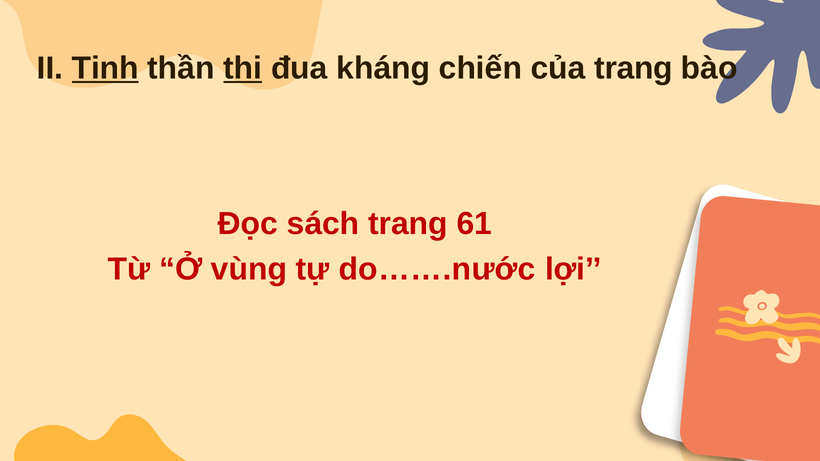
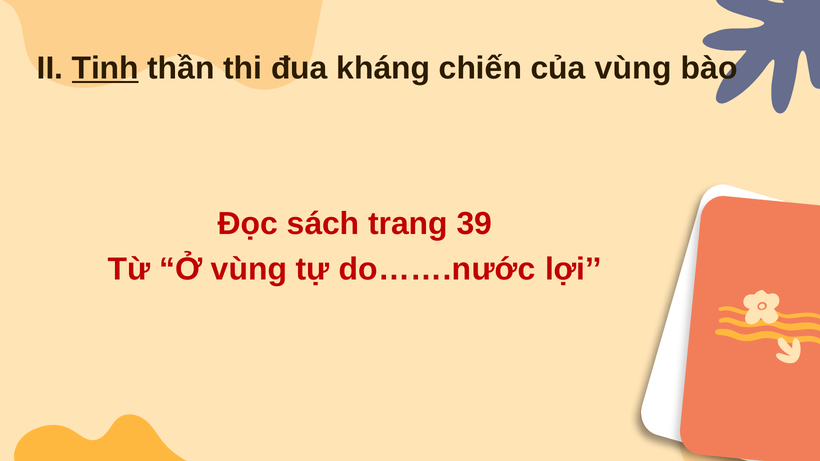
thi underline: present -> none
của trang: trang -> vùng
61: 61 -> 39
